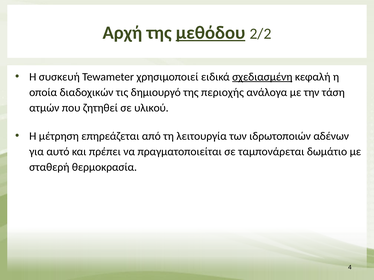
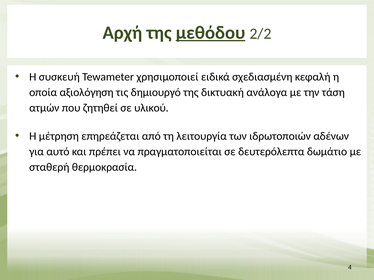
σχεδιασμένη underline: present -> none
διαδοχικών: διαδοχικών -> αξιολόγηση
περιοχής: περιοχής -> δικτυακή
ταμπονάρεται: ταμπονάρεται -> δευτερόλεπτα
